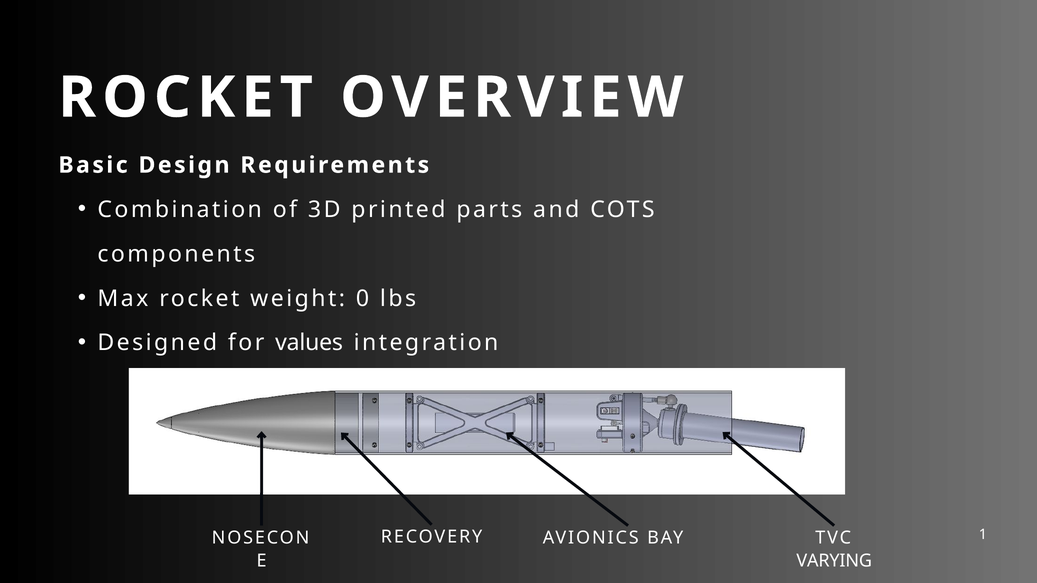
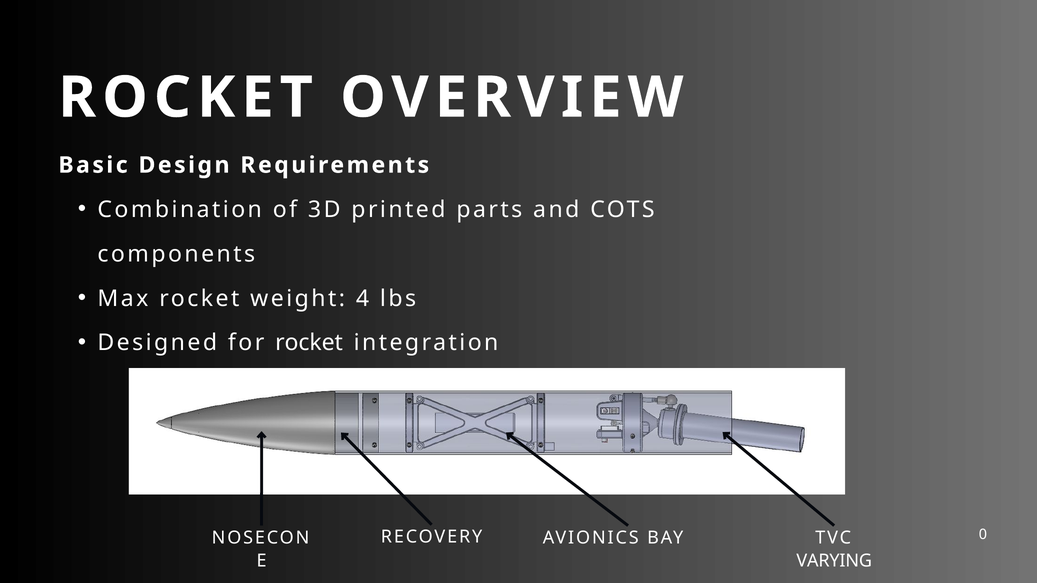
0: 0 -> 4
for values: values -> rocket
1: 1 -> 0
